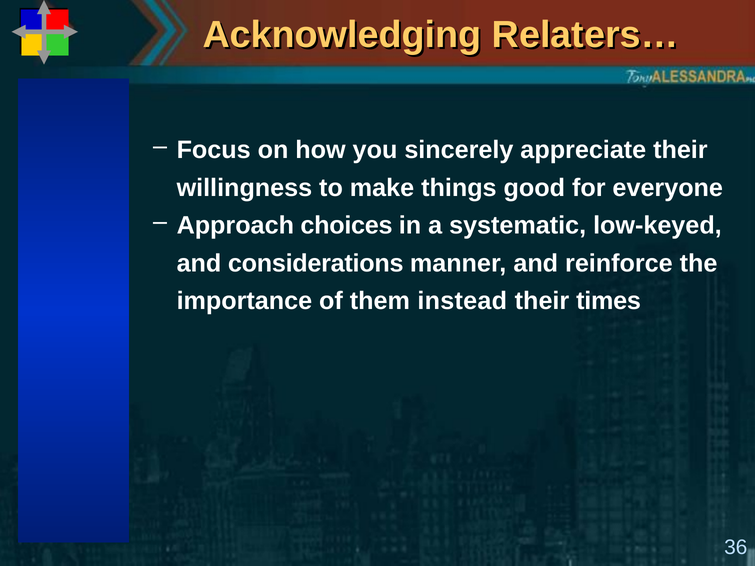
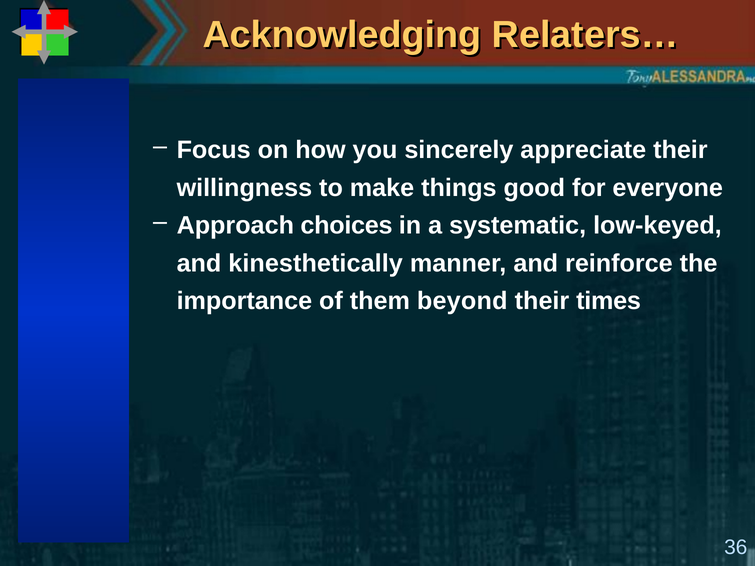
considerations: considerations -> kinesthetically
instead: instead -> beyond
